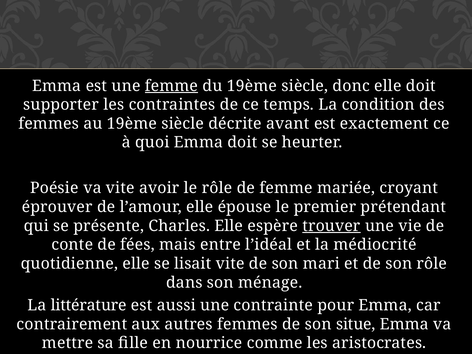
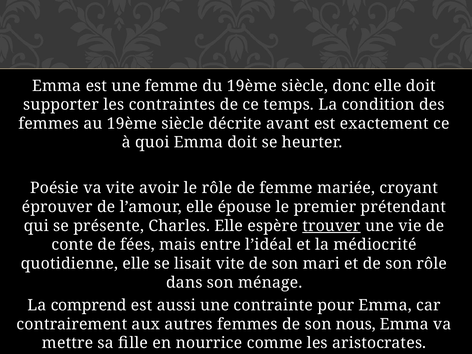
femme at (171, 86) underline: present -> none
littérature: littérature -> comprend
situe: situe -> nous
